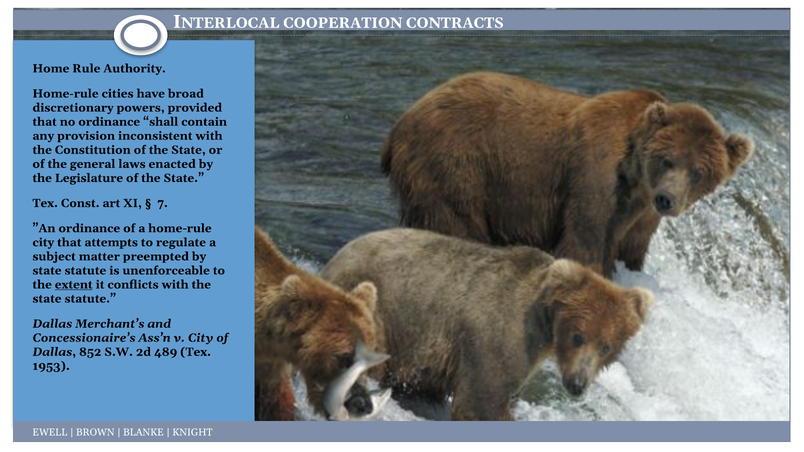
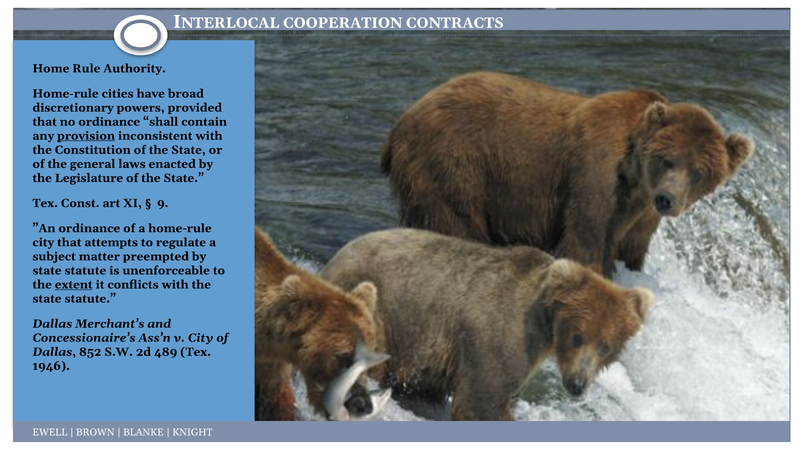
provision underline: none -> present
7: 7 -> 9
1953: 1953 -> 1946
